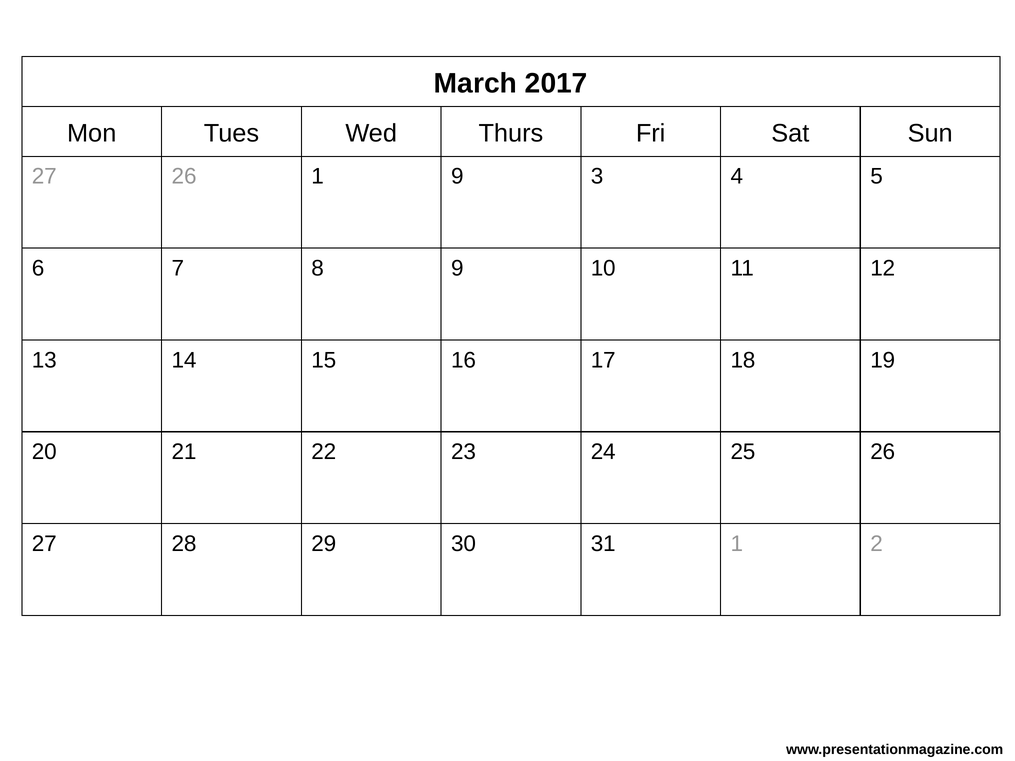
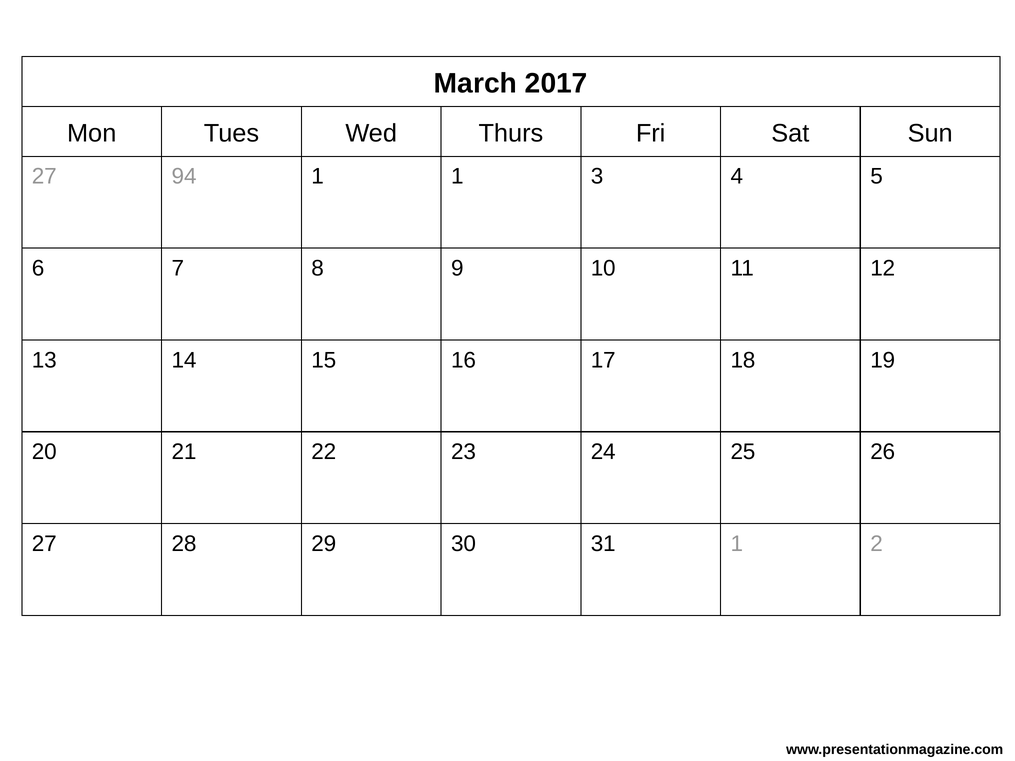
26 at (184, 177): 26 -> 94
1 9: 9 -> 1
